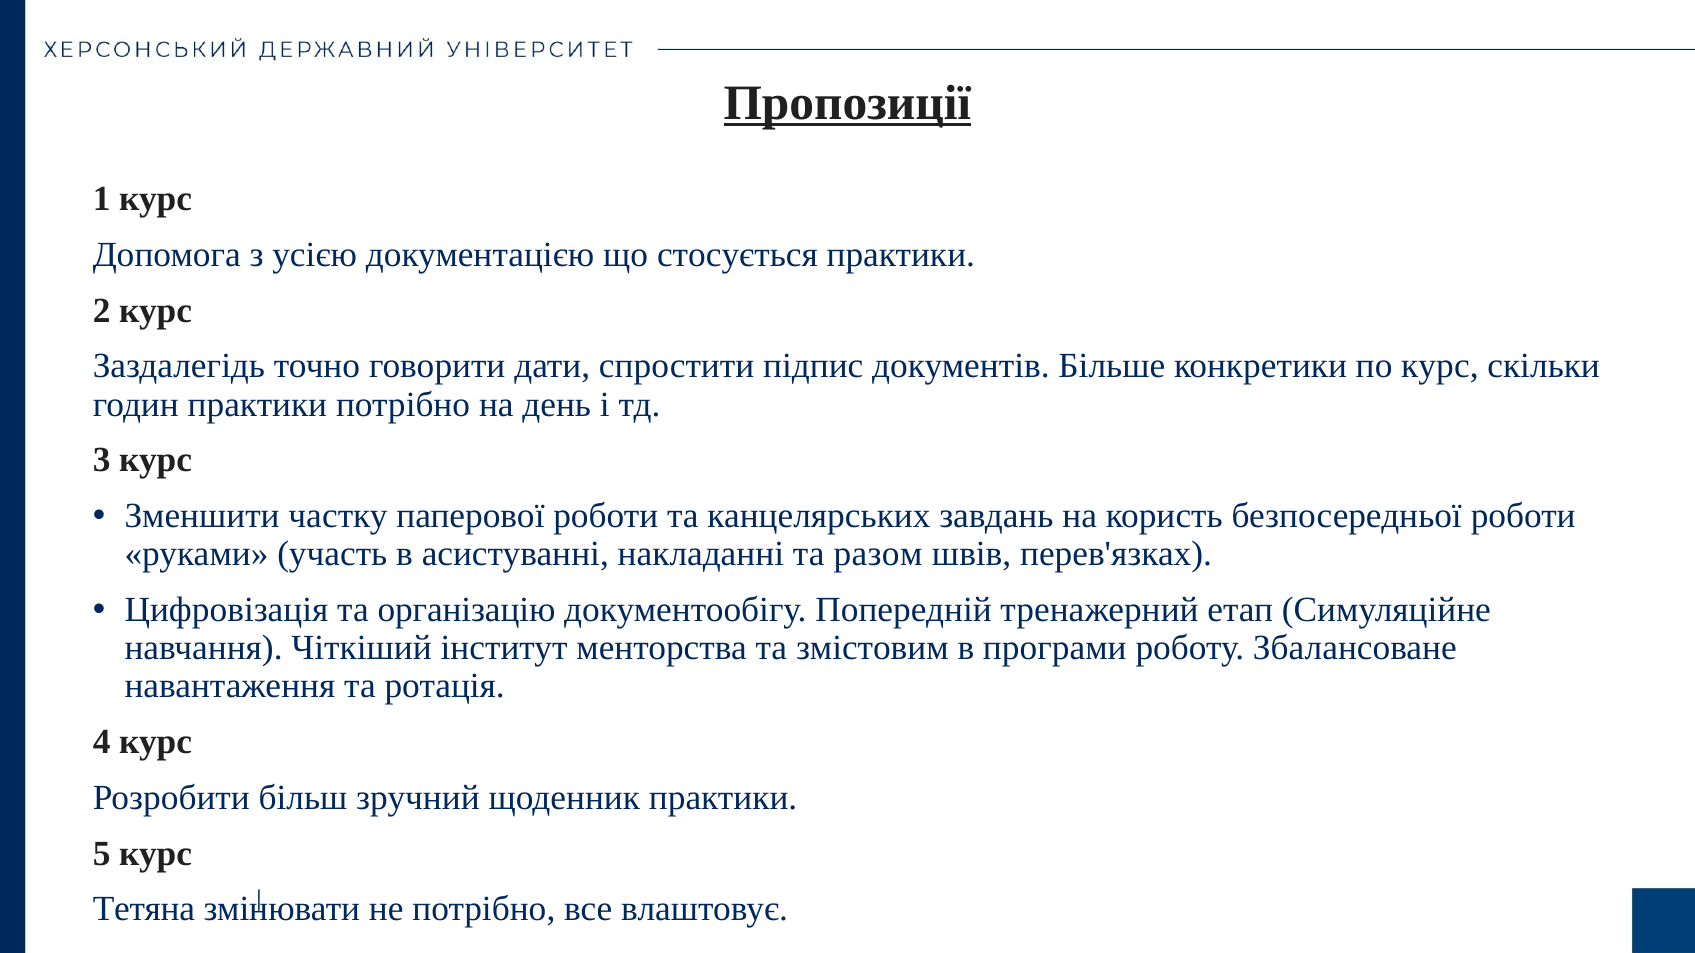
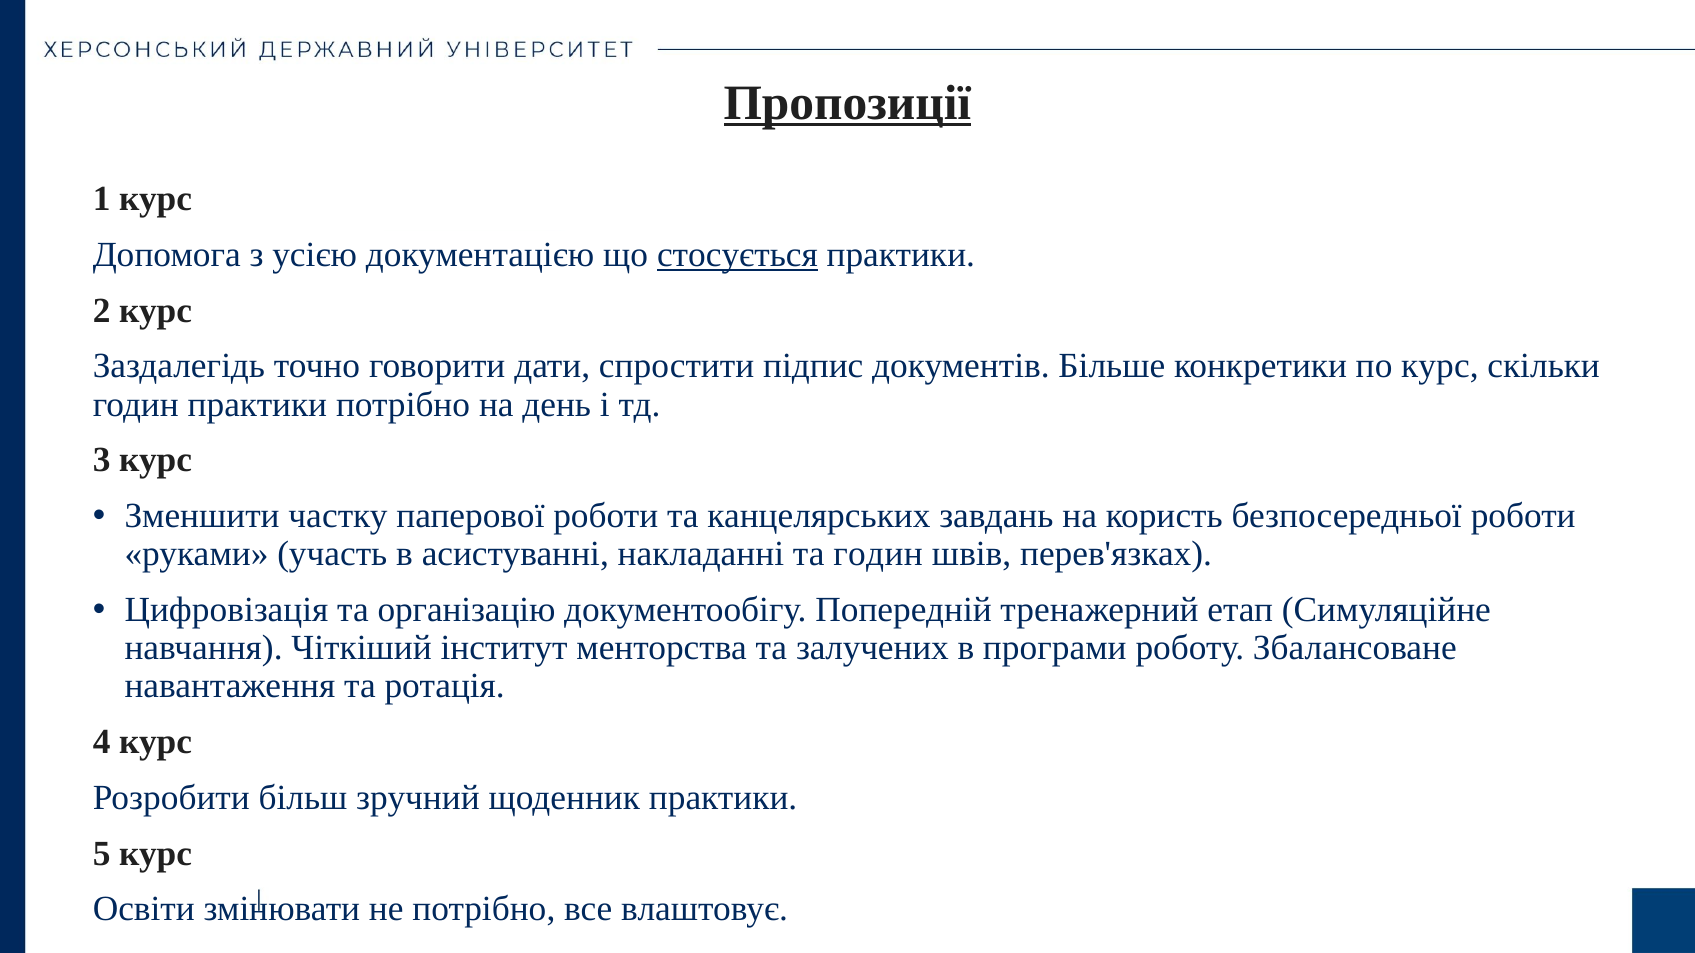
стосується underline: none -> present
та разом: разом -> годин
змістовим: змістовим -> залучених
Тетяна: Тетяна -> Освіти
